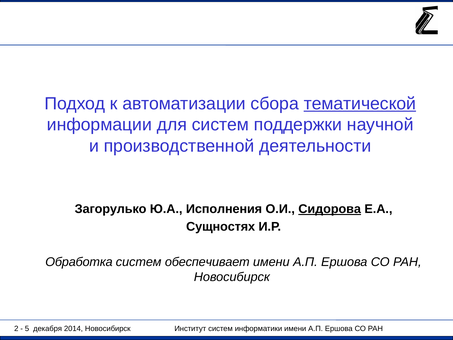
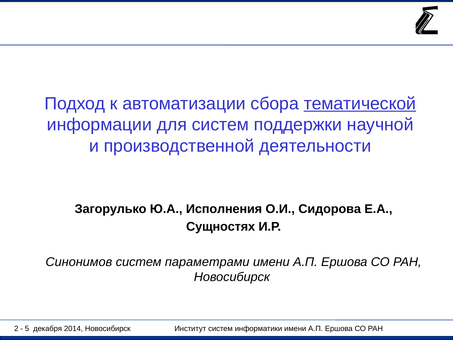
Сидорова underline: present -> none
Обработка: Обработка -> Синонимов
обеспечивает: обеспечивает -> параметрами
